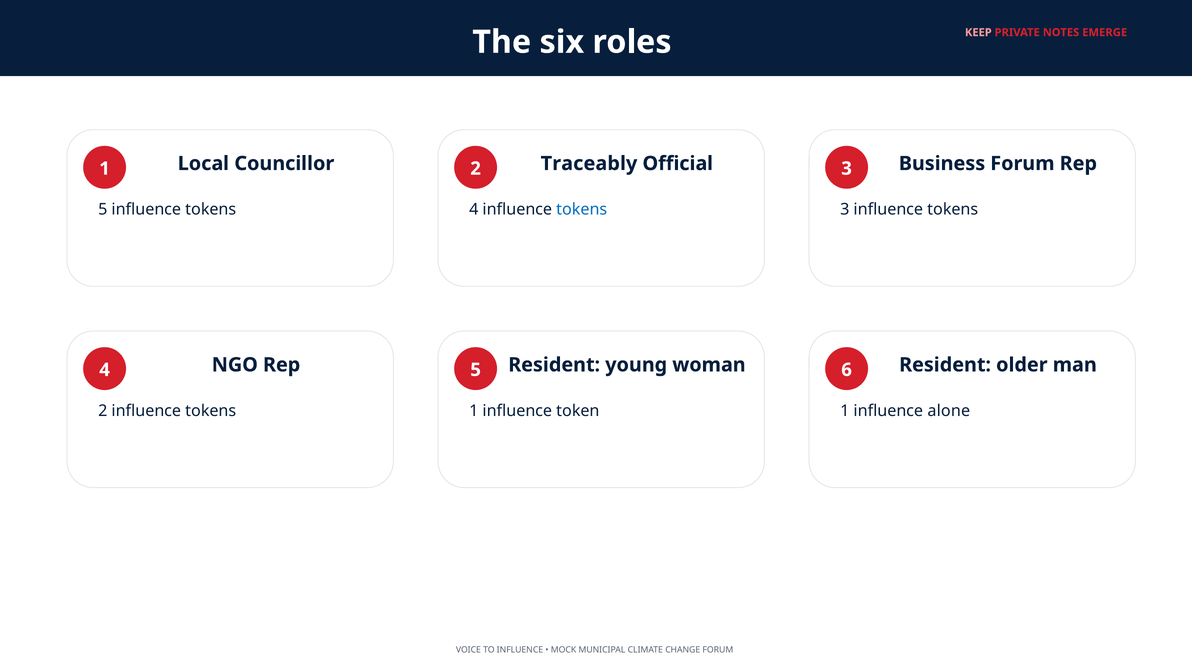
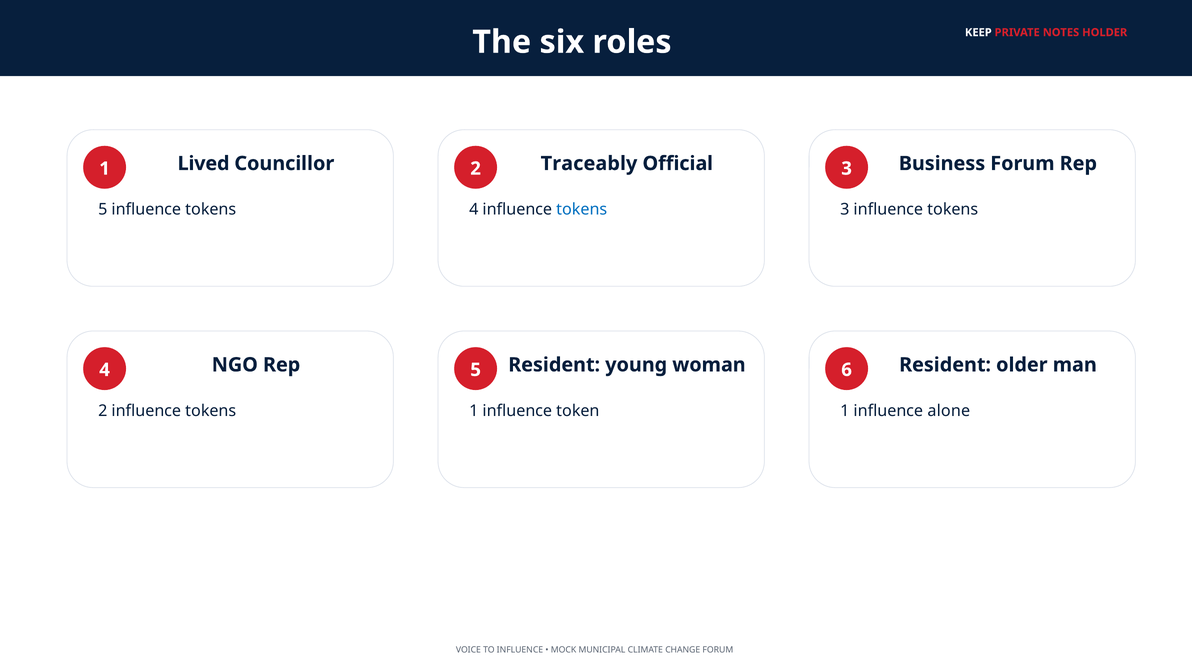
KEEP colour: pink -> white
EMERGE: EMERGE -> HOLDER
Local: Local -> Lived
